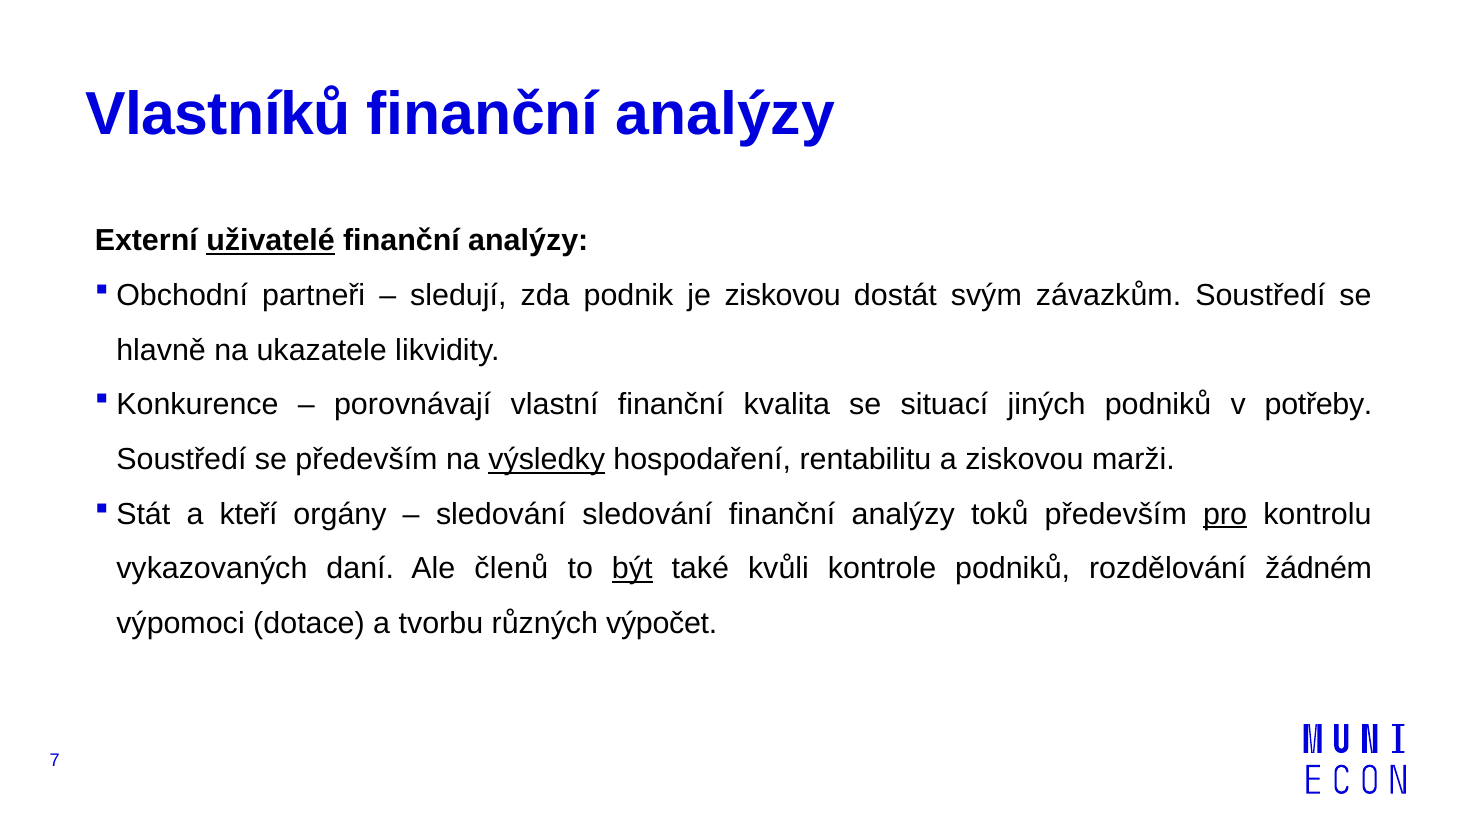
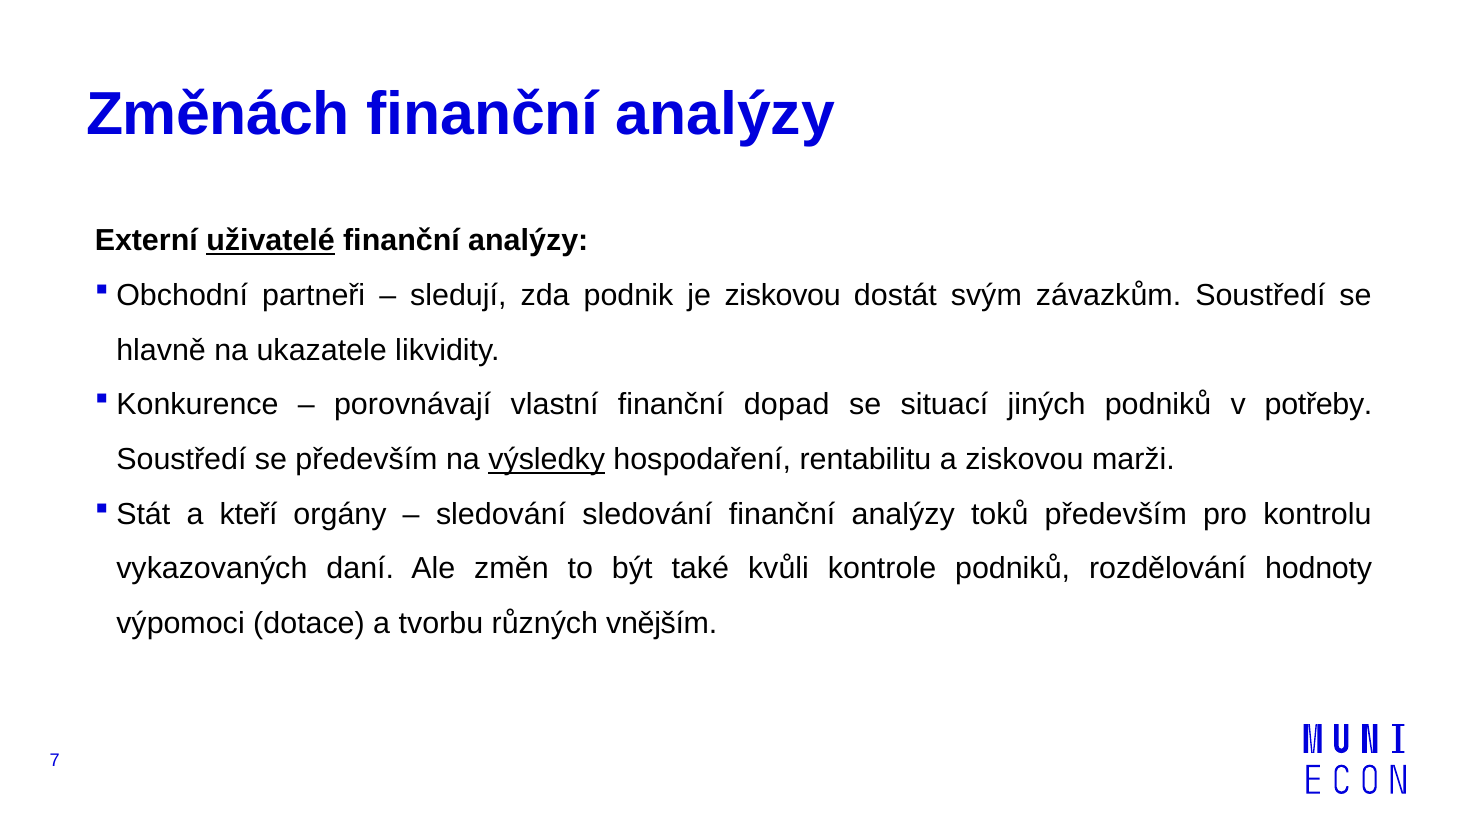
Vlastníků: Vlastníků -> Změnách
kvalita: kvalita -> dopad
pro underline: present -> none
členů: členů -> změn
být underline: present -> none
žádném: žádném -> hodnoty
výpočet: výpočet -> vnějším
